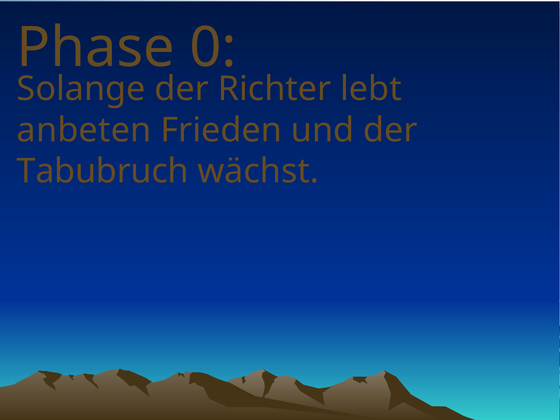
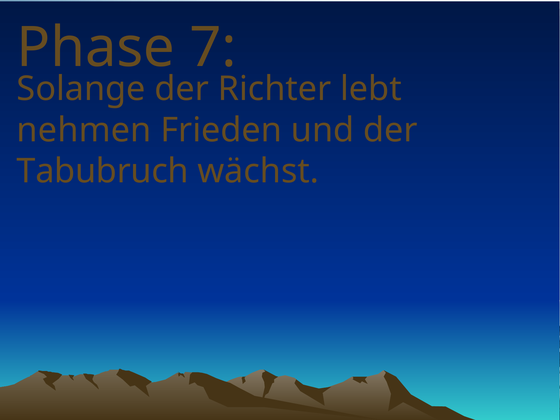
0: 0 -> 7
anbeten: anbeten -> nehmen
